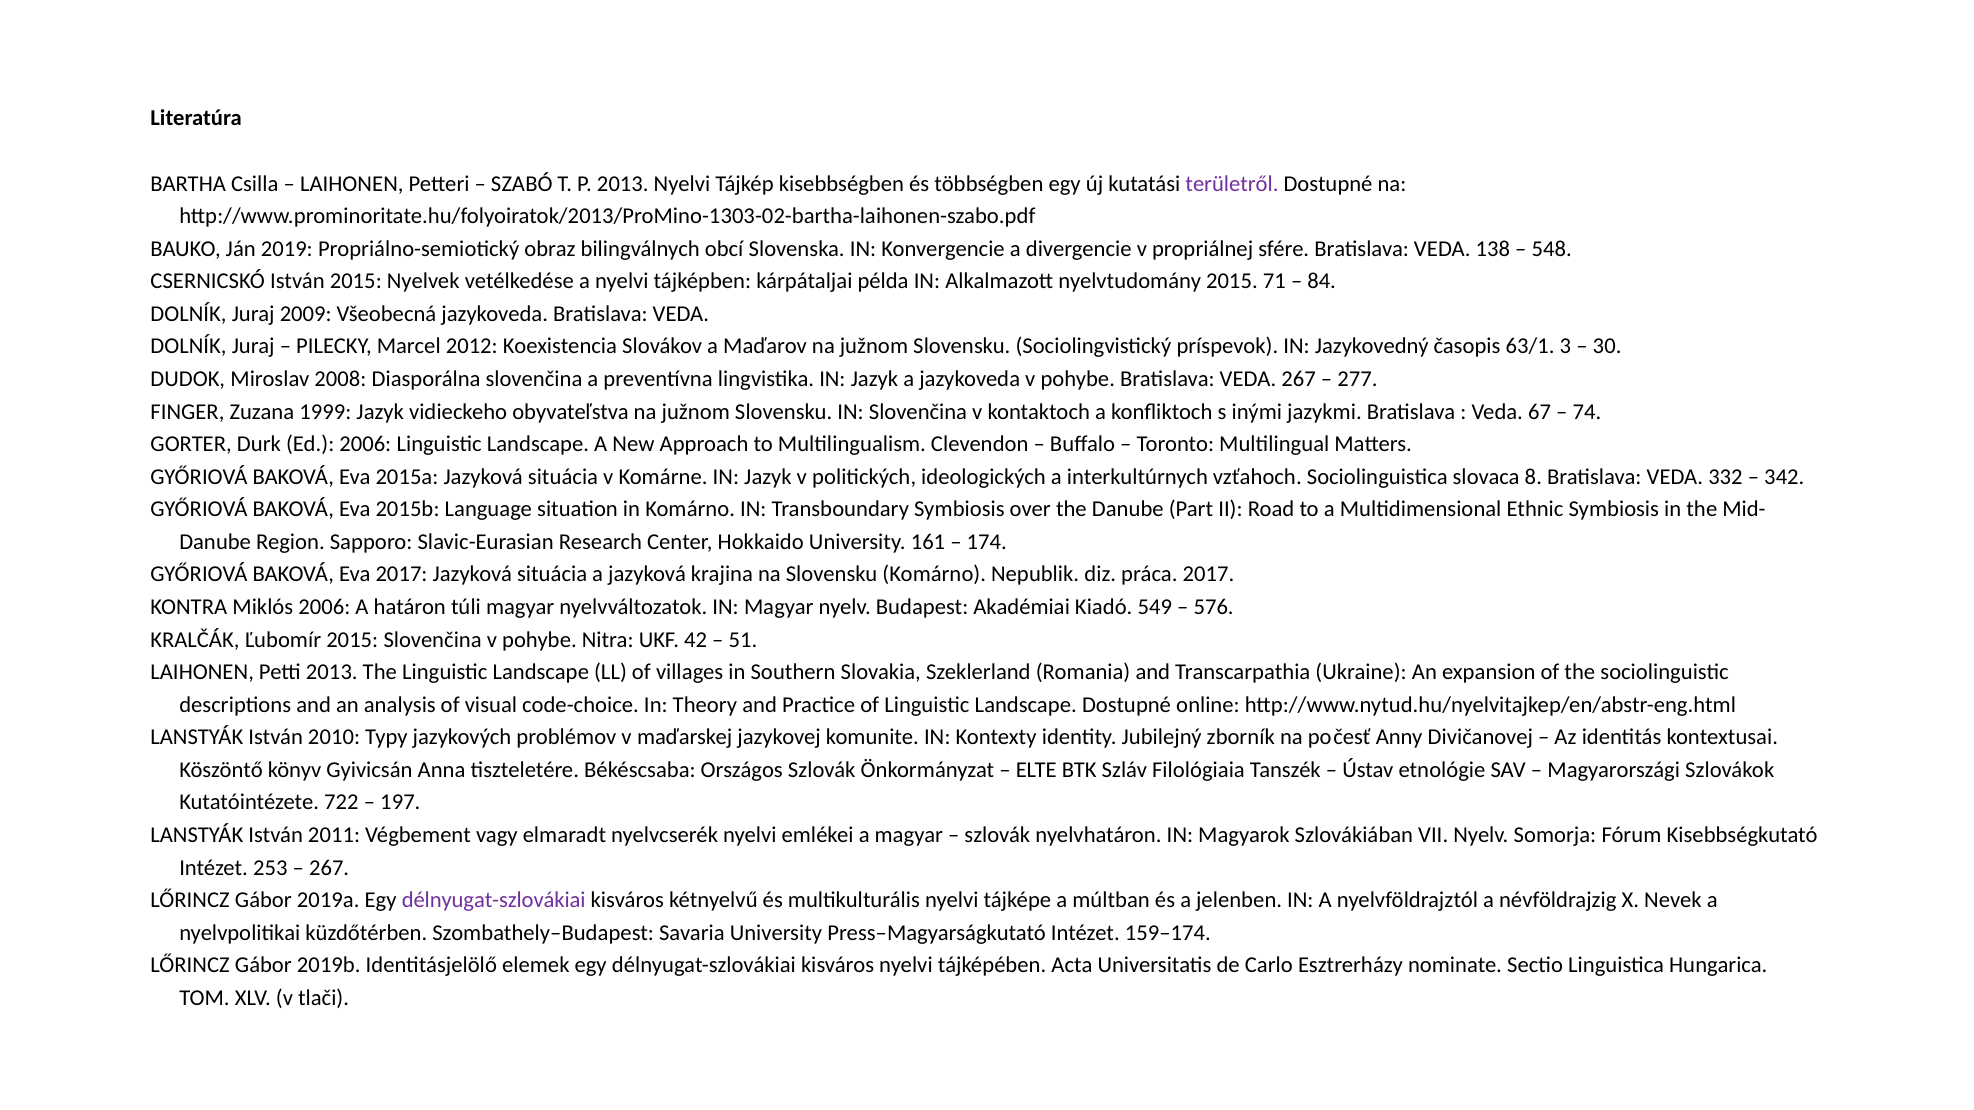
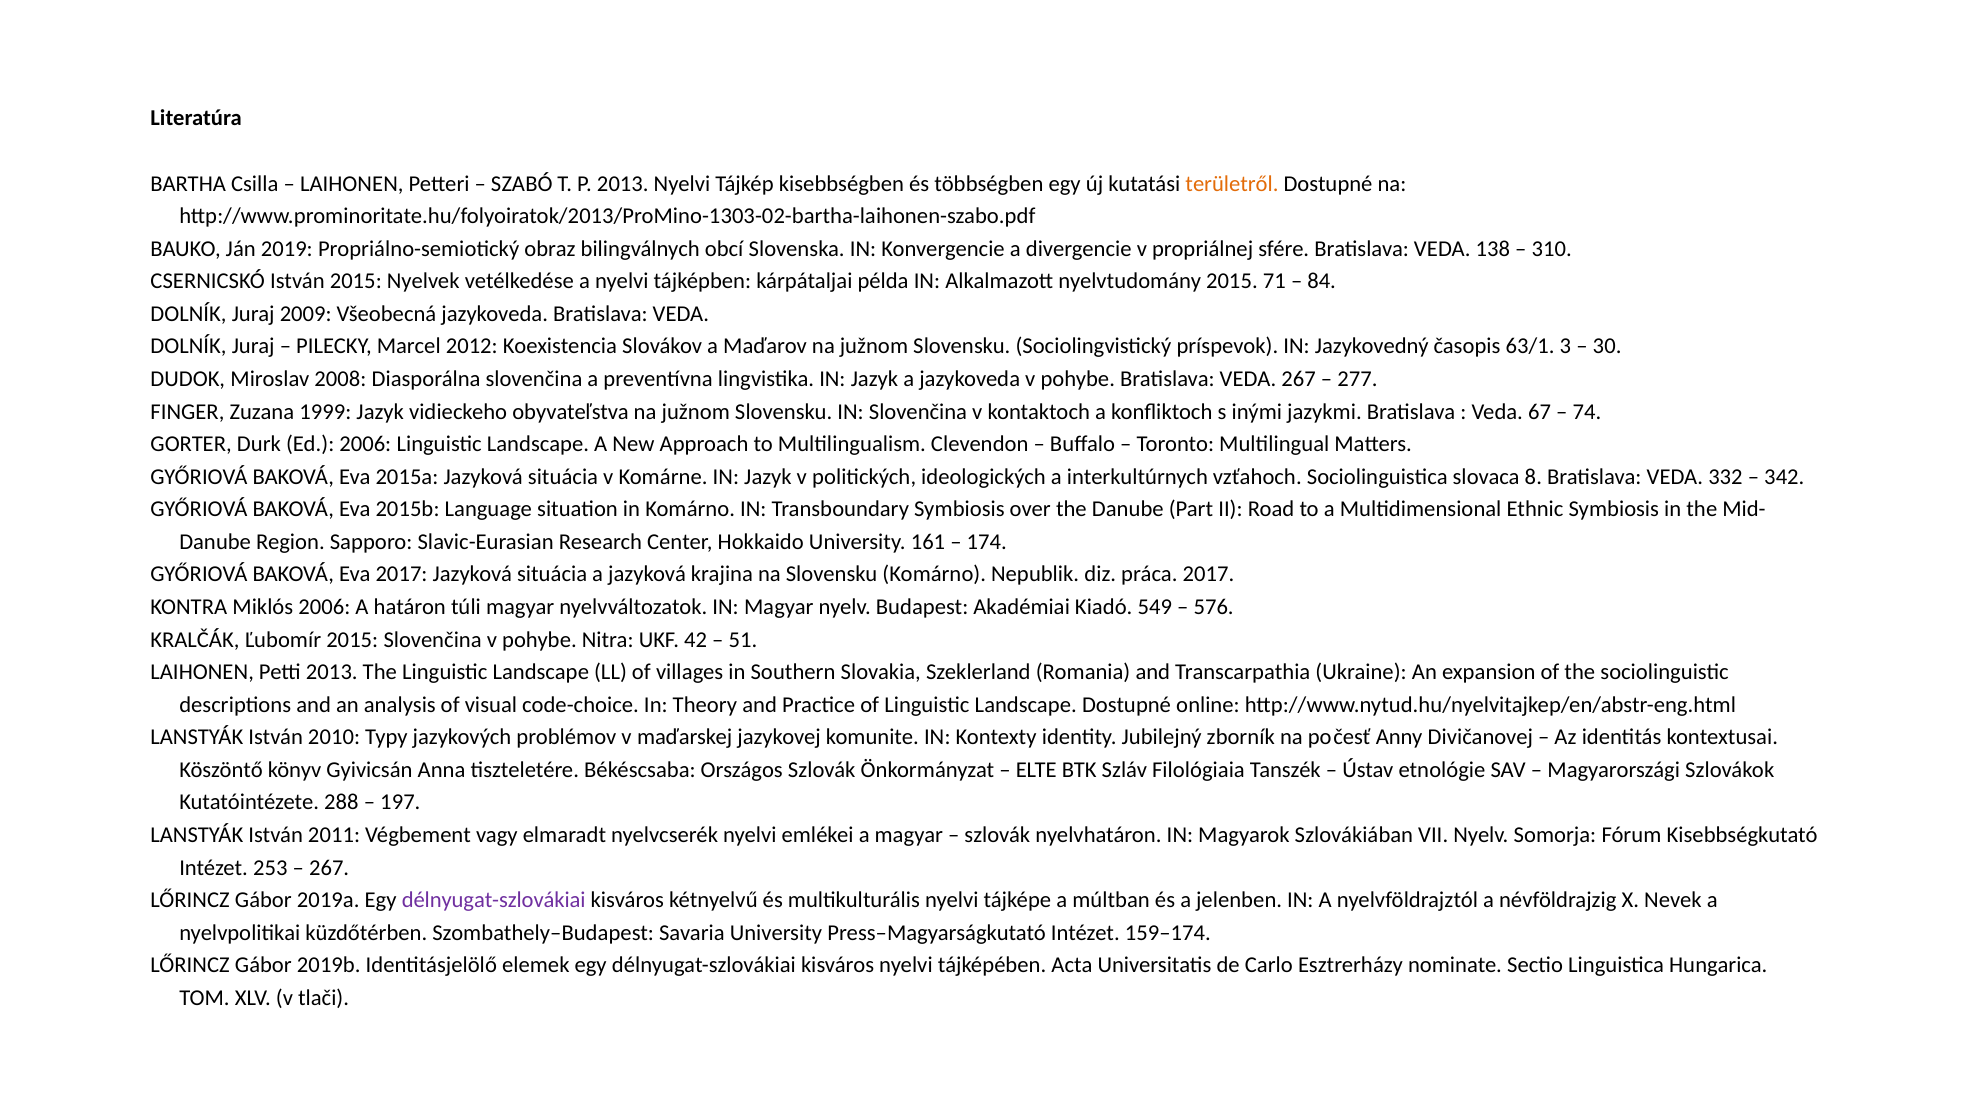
területről colour: purple -> orange
548: 548 -> 310
722: 722 -> 288
